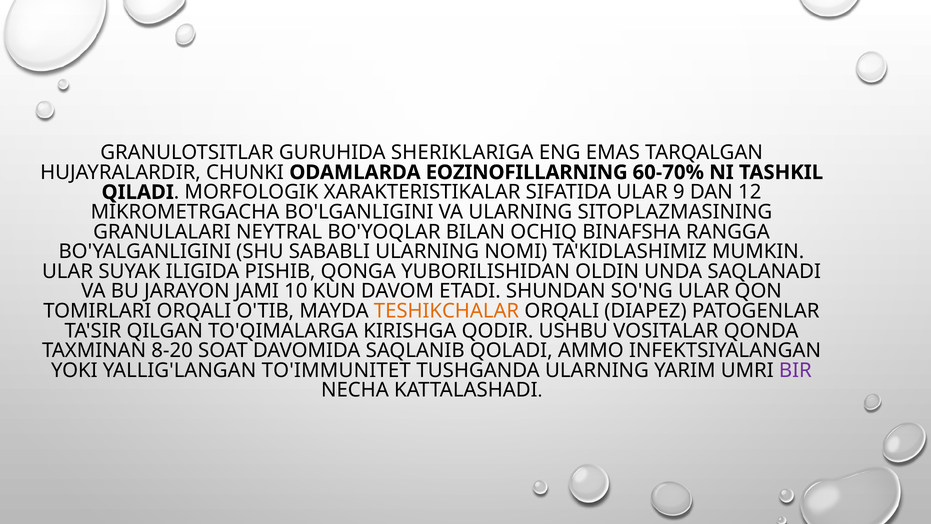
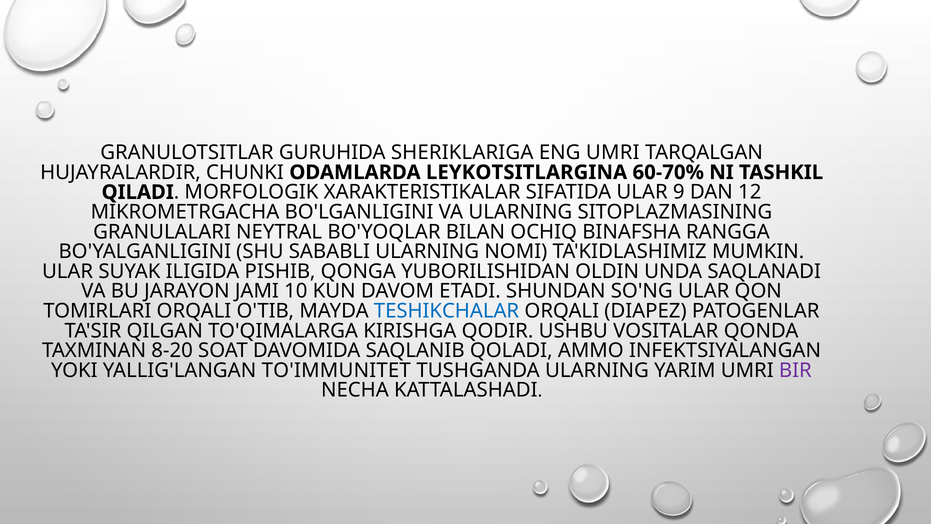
ENG EMAS: EMAS -> UMRI
EOZINOFILLARNING: EOZINOFILLARNING -> LEYKOTSITLARGINA
TESHIKCHALAR colour: orange -> blue
